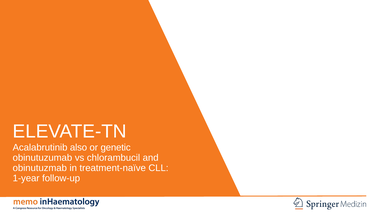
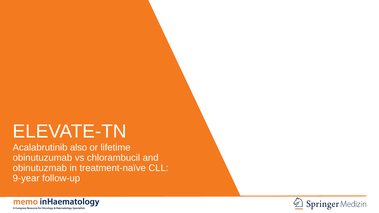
genetic: genetic -> lifetime
1-year: 1-year -> 9-year
